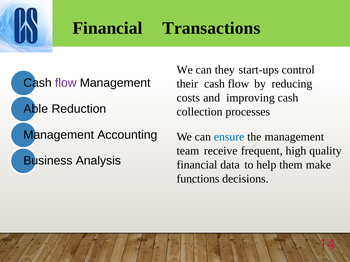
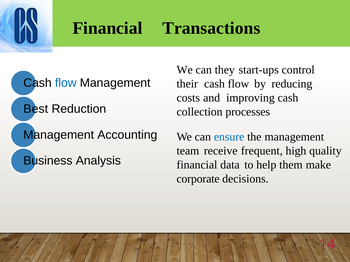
flow at (66, 83) colour: purple -> blue
Able: Able -> Best
functions: functions -> corporate
